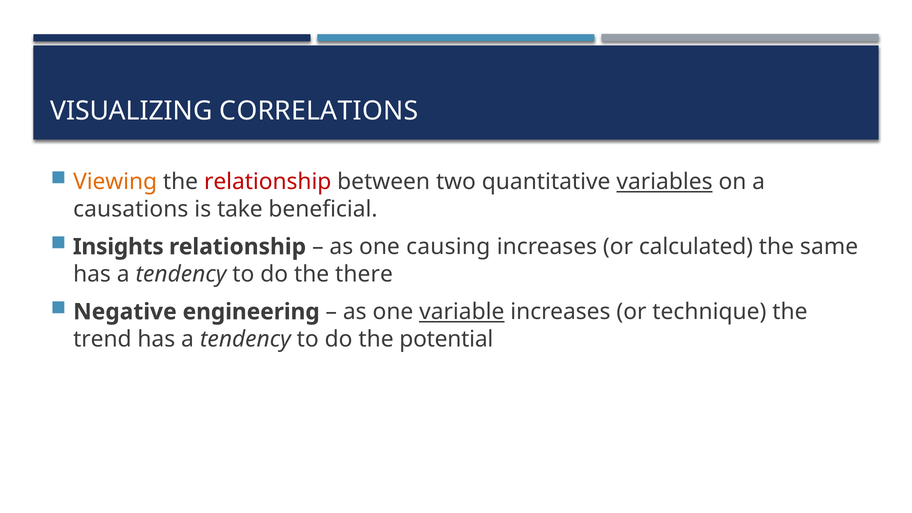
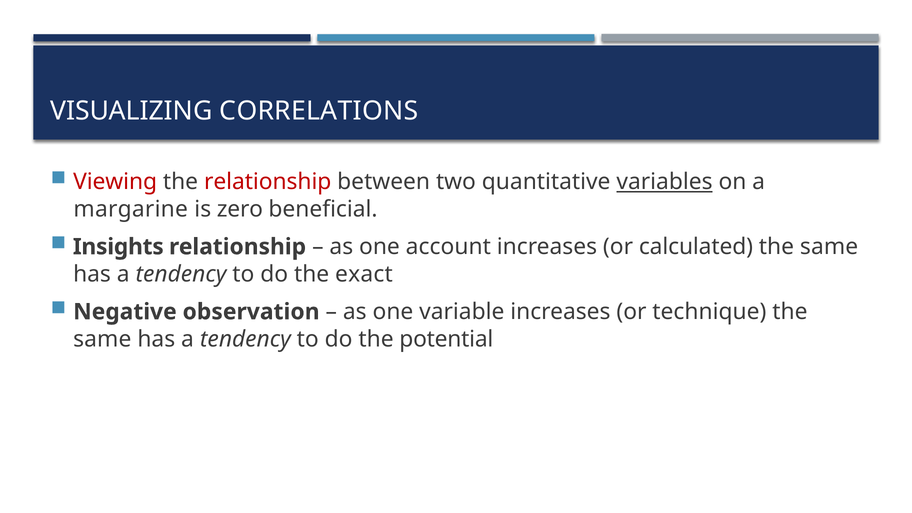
Viewing colour: orange -> red
causations: causations -> margarine
take: take -> zero
causing: causing -> account
there: there -> exact
engineering: engineering -> observation
variable underline: present -> none
trend at (102, 339): trend -> same
